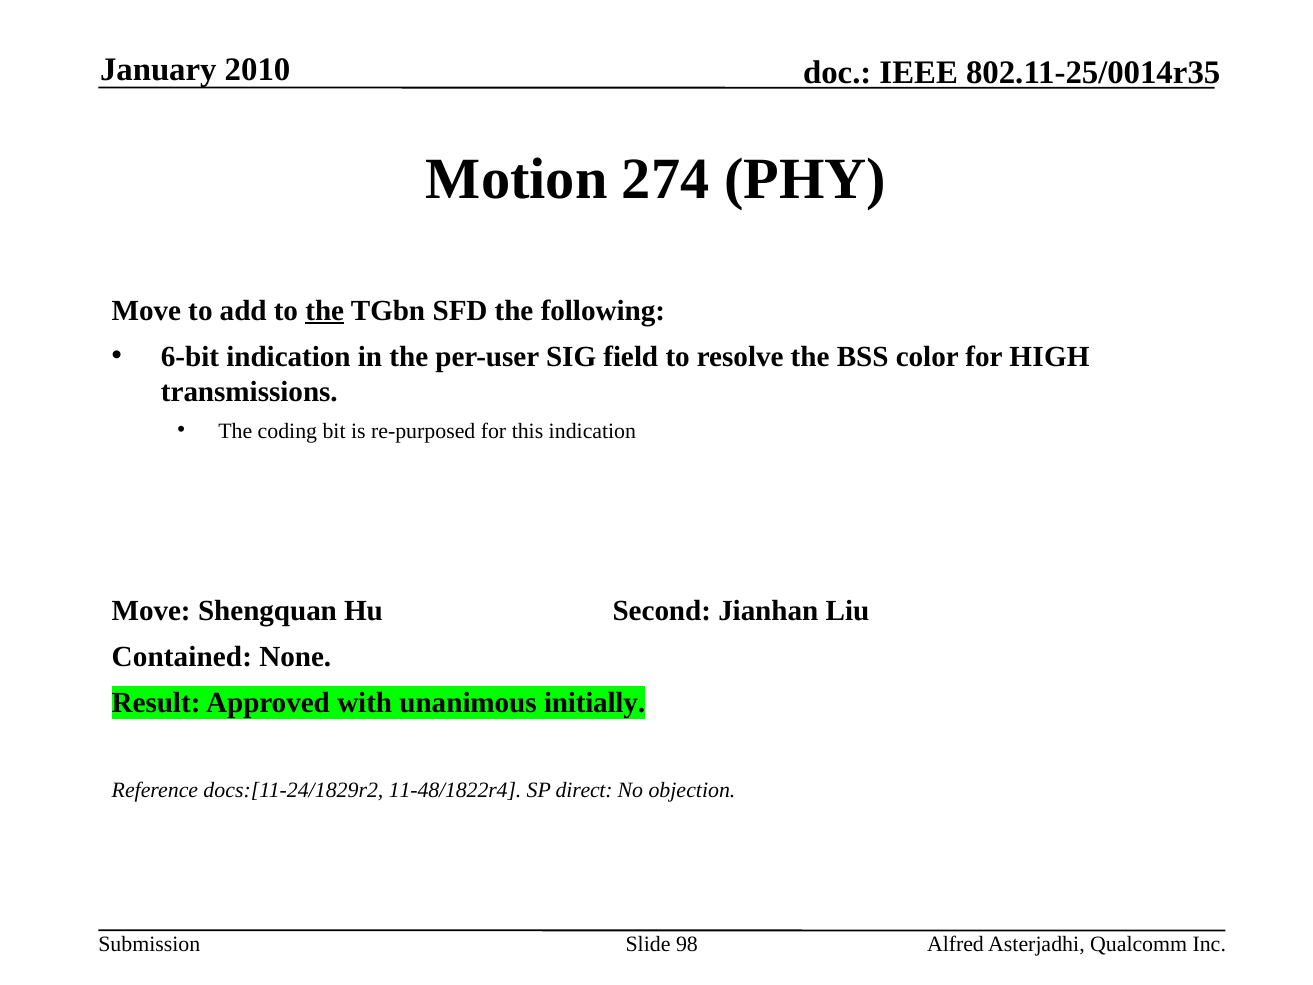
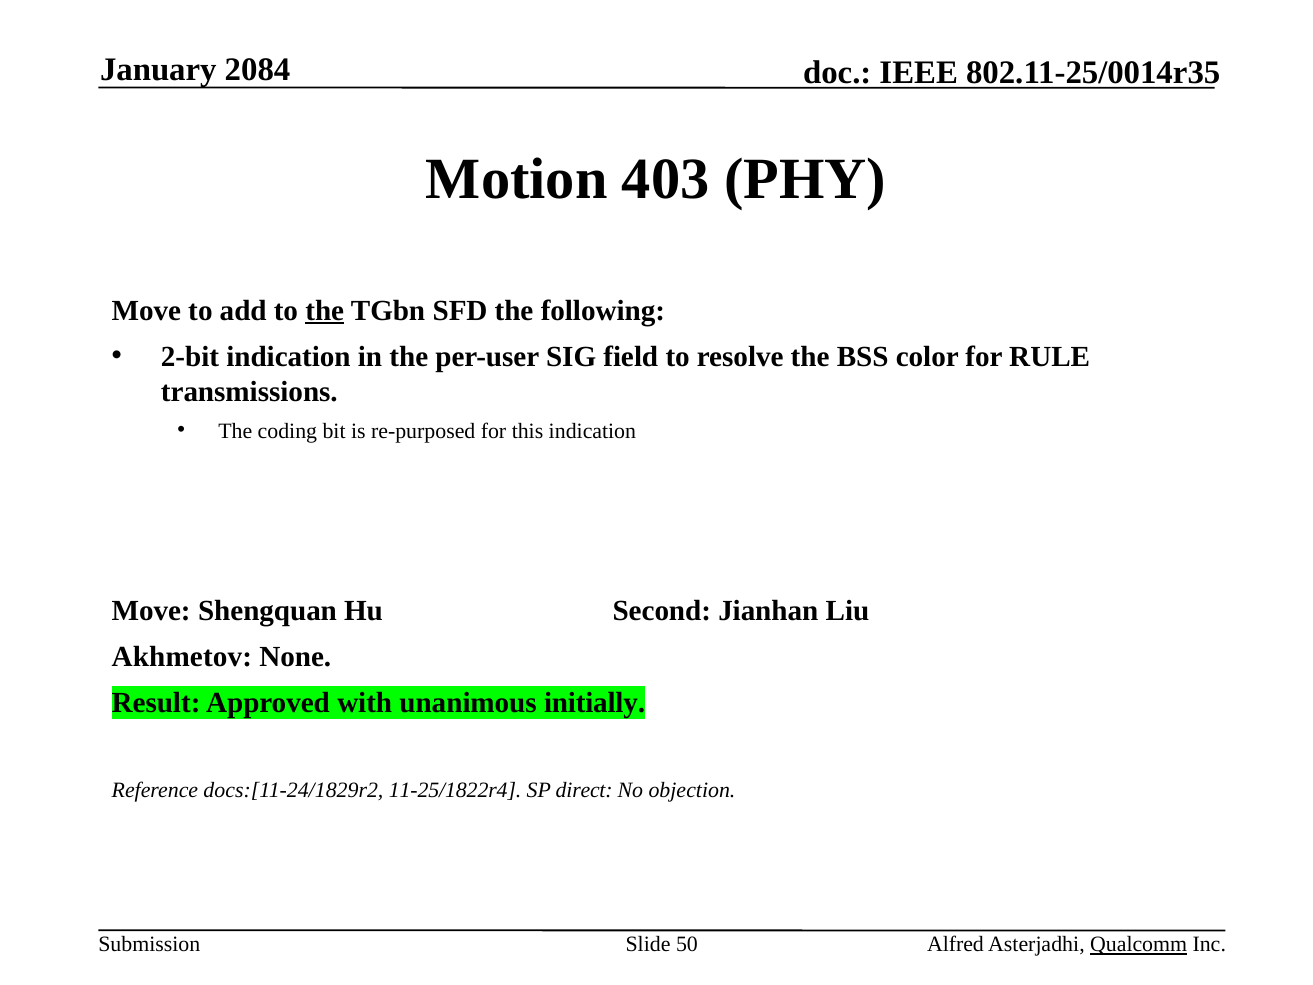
2010: 2010 -> 2084
274: 274 -> 403
6-bit: 6-bit -> 2-bit
HIGH: HIGH -> RULE
Contained: Contained -> Akhmetov
11-48/1822r4: 11-48/1822r4 -> 11-25/1822r4
98: 98 -> 50
Qualcomm underline: none -> present
